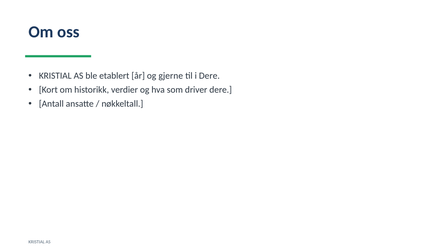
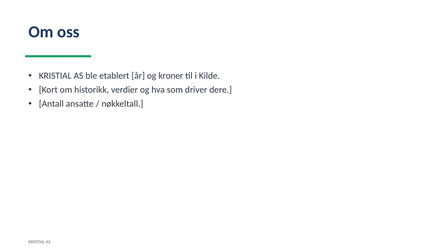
gjerne: gjerne -> kroner
i Dere: Dere -> Kilde
